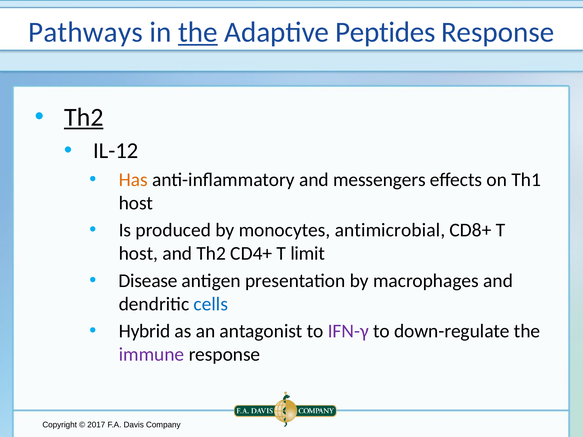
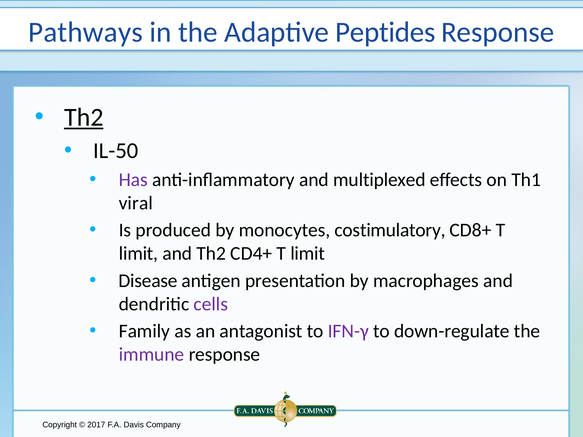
the at (198, 32) underline: present -> none
IL-12: IL-12 -> IL-50
Has colour: orange -> purple
messengers: messengers -> multiplexed
host at (136, 203): host -> viral
antimicrobial: antimicrobial -> costimulatory
host at (138, 254): host -> limit
cells colour: blue -> purple
Hybrid: Hybrid -> Family
